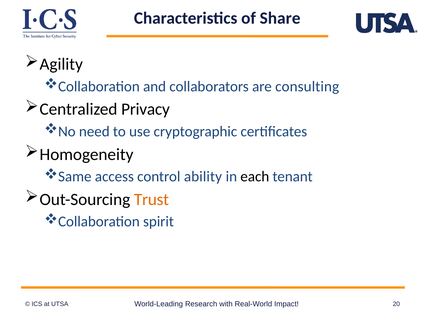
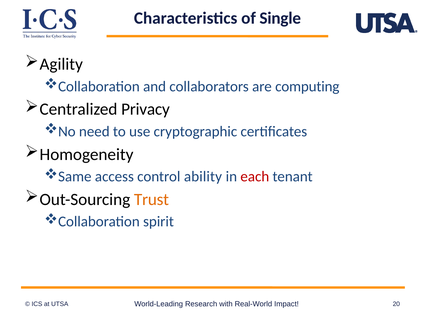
Share: Share -> Single
consulting: consulting -> computing
each colour: black -> red
